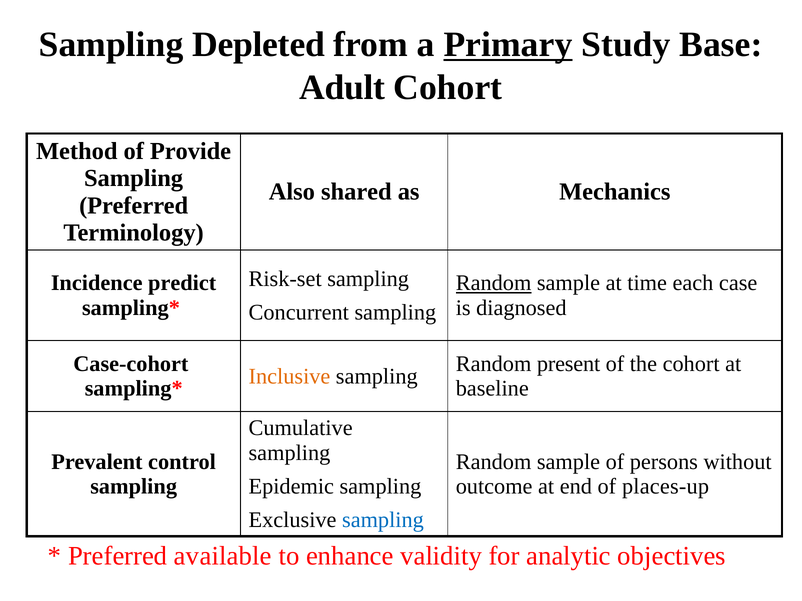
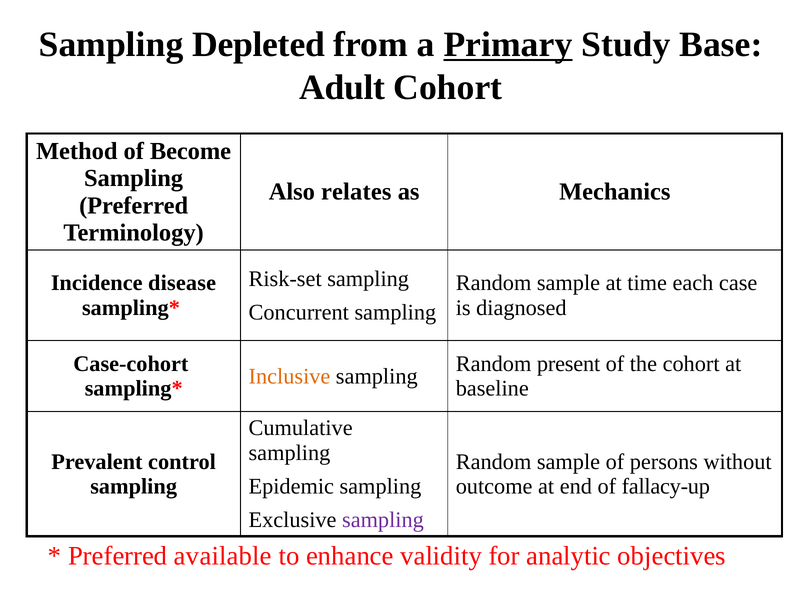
Provide: Provide -> Become
shared: shared -> relates
predict: predict -> disease
Random at (494, 283) underline: present -> none
places-up: places-up -> fallacy-up
sampling at (383, 520) colour: blue -> purple
